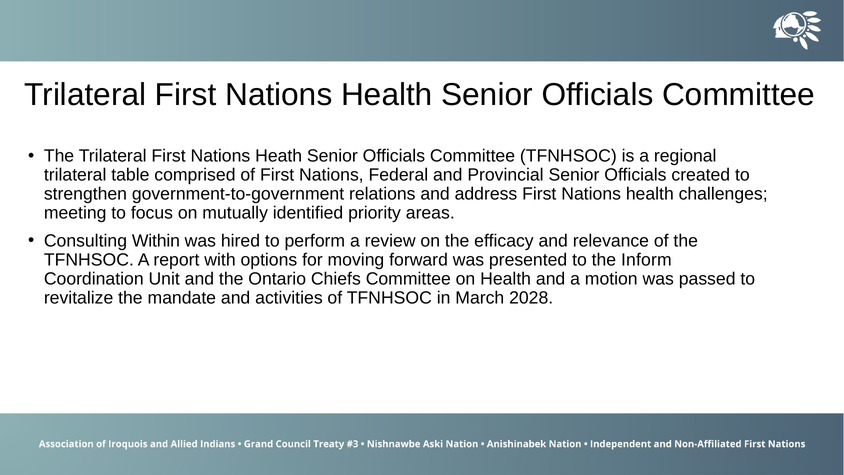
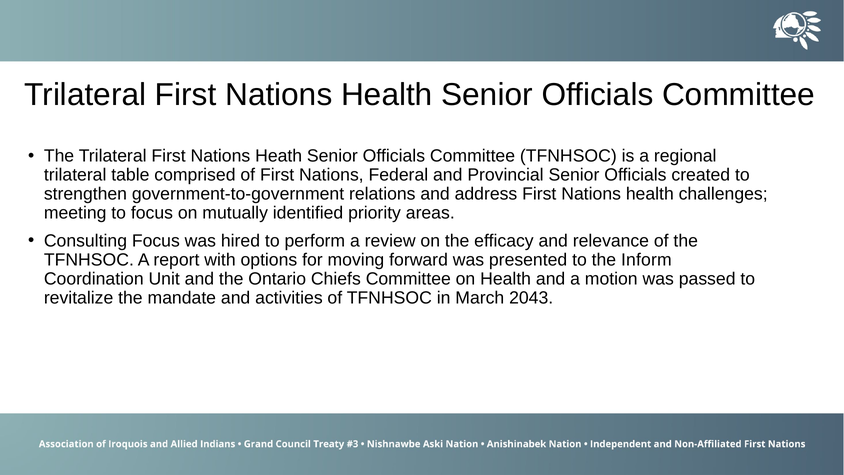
Consulting Within: Within -> Focus
2028: 2028 -> 2043
